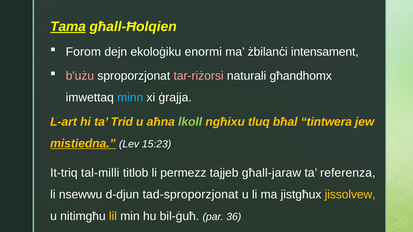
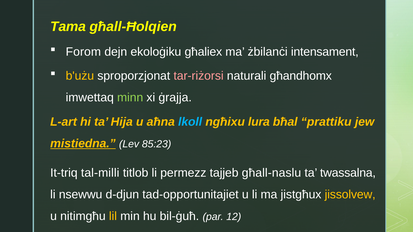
Tama underline: present -> none
enormi: enormi -> għaliex
b'użu colour: pink -> yellow
minn colour: light blue -> light green
Trid: Trid -> Hija
lkoll colour: light green -> light blue
tluq: tluq -> lura
tintwera: tintwera -> prattiku
15:23: 15:23 -> 85:23
għall-jaraw: għall-jaraw -> għall-naslu
referenza: referenza -> twassalna
tad-sproporzjonat: tad-sproporzjonat -> tad-opportunitajiet
36: 36 -> 12
